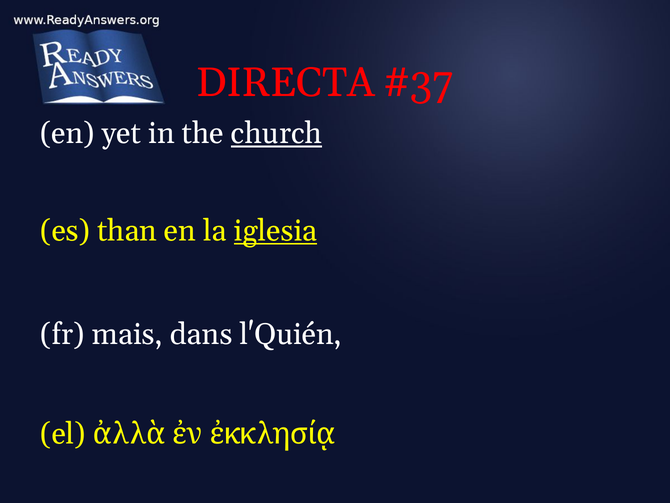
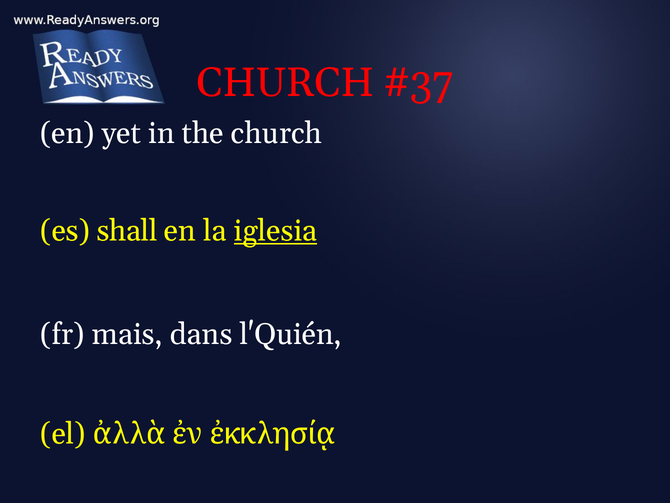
DIRECTA at (285, 83): DIRECTA -> CHURCH
church at (277, 133) underline: present -> none
than: than -> shall
